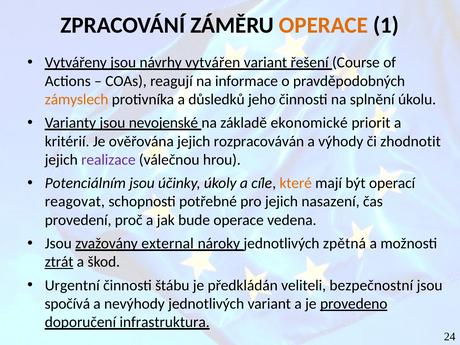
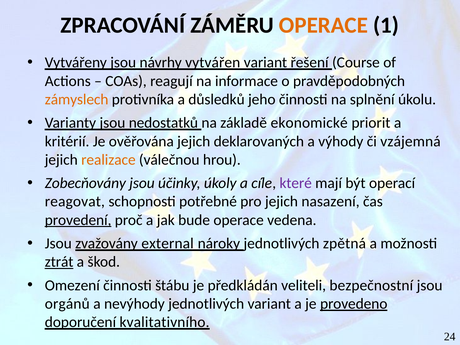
nevojenské: nevojenské -> nedostatků
rozpracováván: rozpracováván -> deklarovaných
zhodnotit: zhodnotit -> vzájemná
realizace colour: purple -> orange
Potenciálním: Potenciálním -> Zobecňovány
které colour: orange -> purple
provedení underline: none -> present
Urgentní: Urgentní -> Omezení
spočívá: spočívá -> orgánů
infrastruktura: infrastruktura -> kvalitativního
